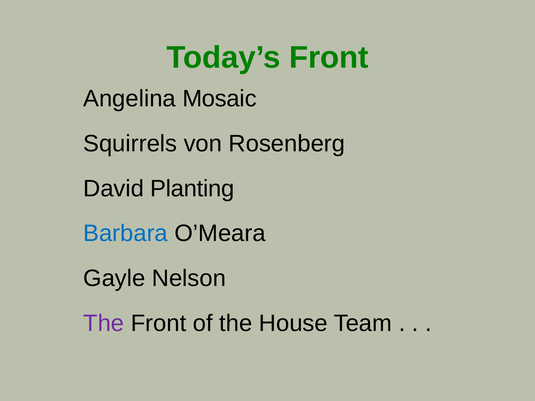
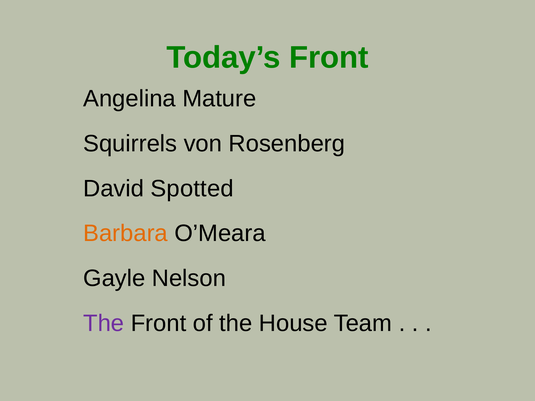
Mosaic: Mosaic -> Mature
Planting: Planting -> Spotted
Barbara colour: blue -> orange
